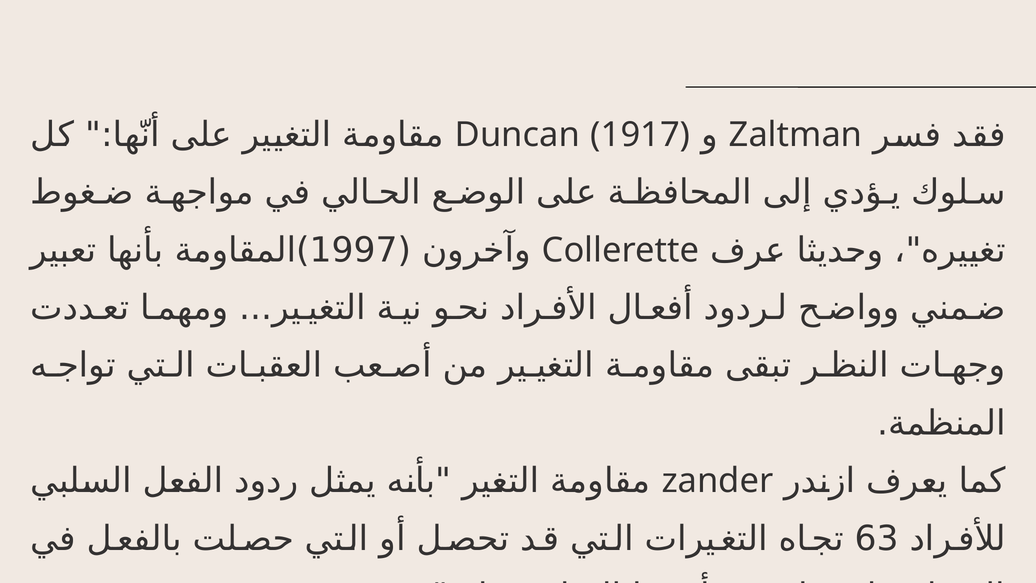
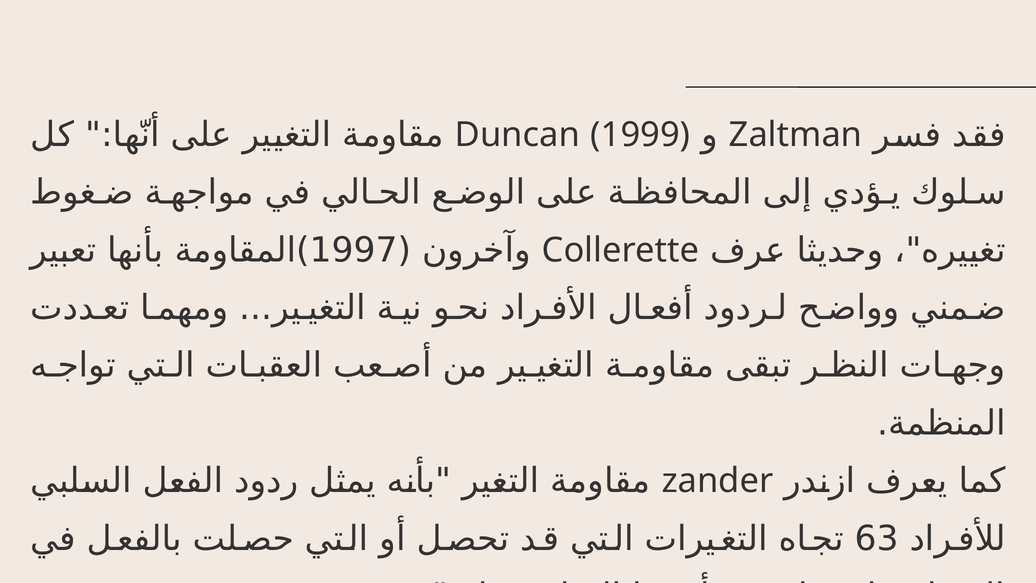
1917: 1917 -> 1999
